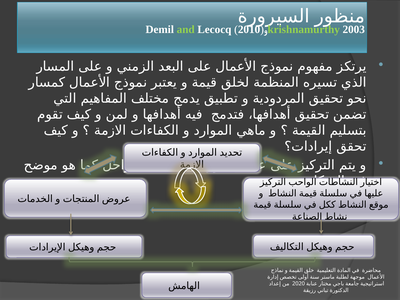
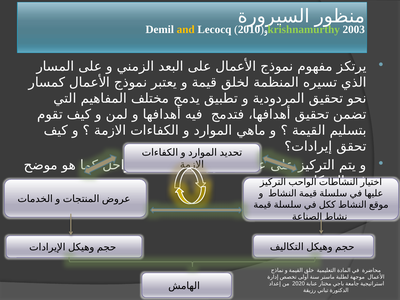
and colour: light green -> yellow
